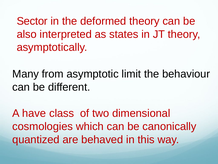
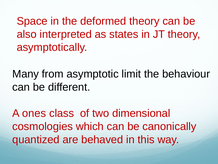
Sector: Sector -> Space
have: have -> ones
